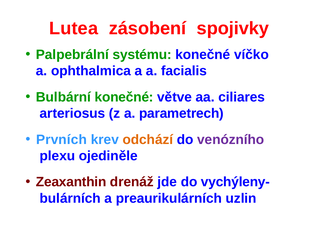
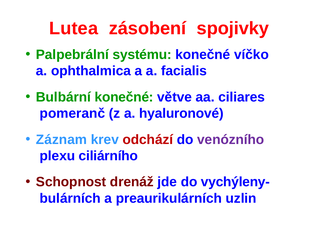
arteriosus: arteriosus -> pomeranč
parametrech: parametrech -> hyaluronové
Prvních: Prvních -> Záznam
odchází colour: orange -> red
ojediněle: ojediněle -> ciliárního
Zeaxanthin: Zeaxanthin -> Schopnost
